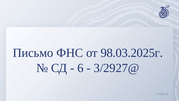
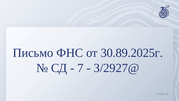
98.03.2025г: 98.03.2025г -> 30.89.2025г
6: 6 -> 7
